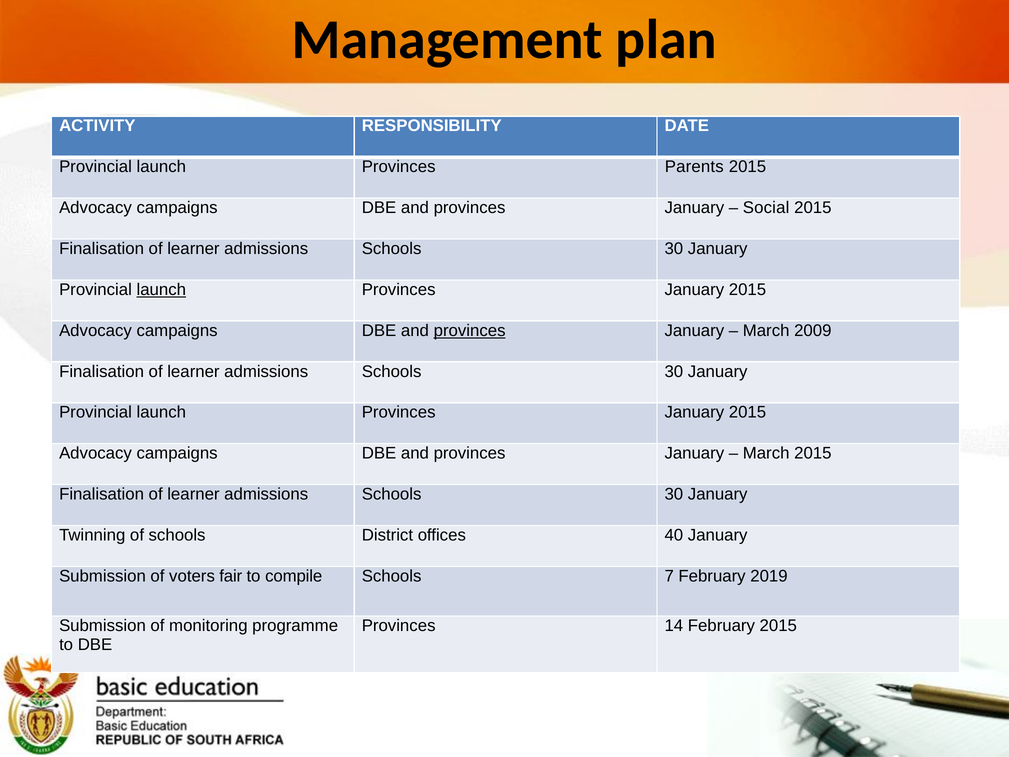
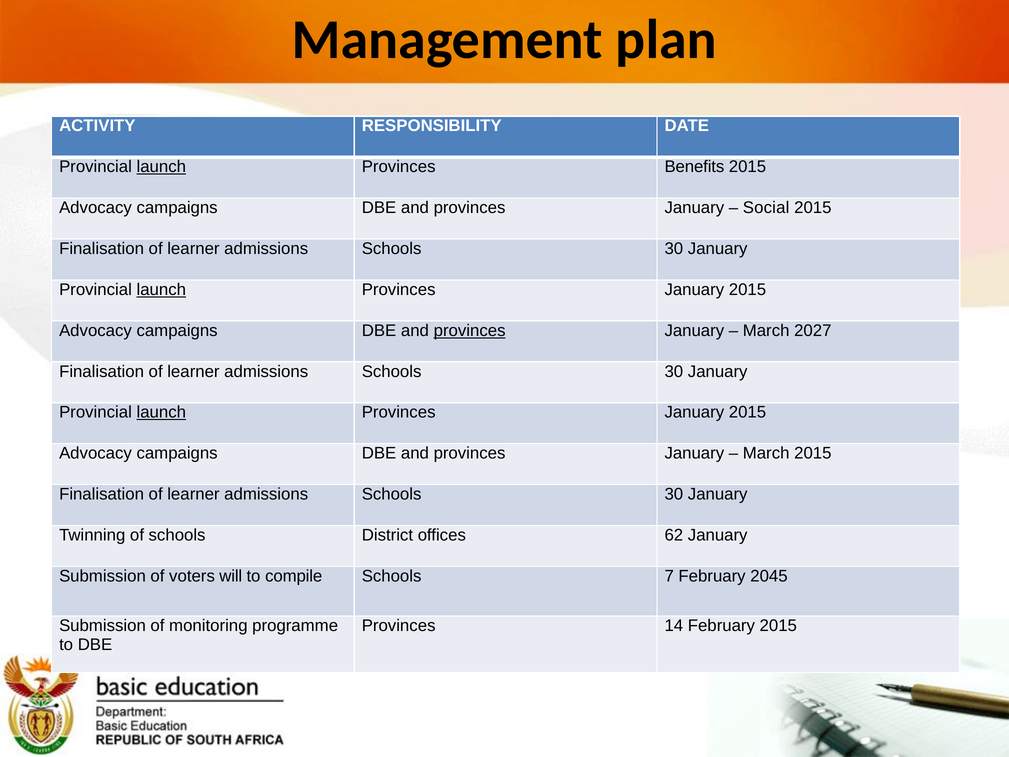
launch at (161, 167) underline: none -> present
Parents: Parents -> Benefits
2009: 2009 -> 2027
launch at (161, 412) underline: none -> present
40: 40 -> 62
fair: fair -> will
2019: 2019 -> 2045
